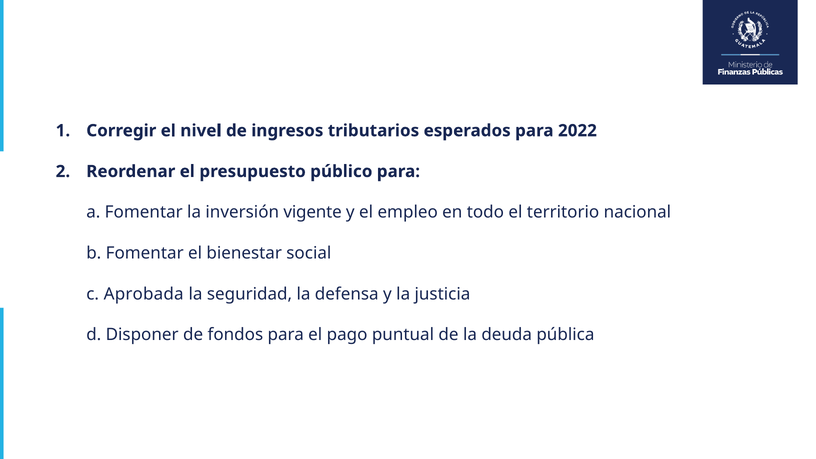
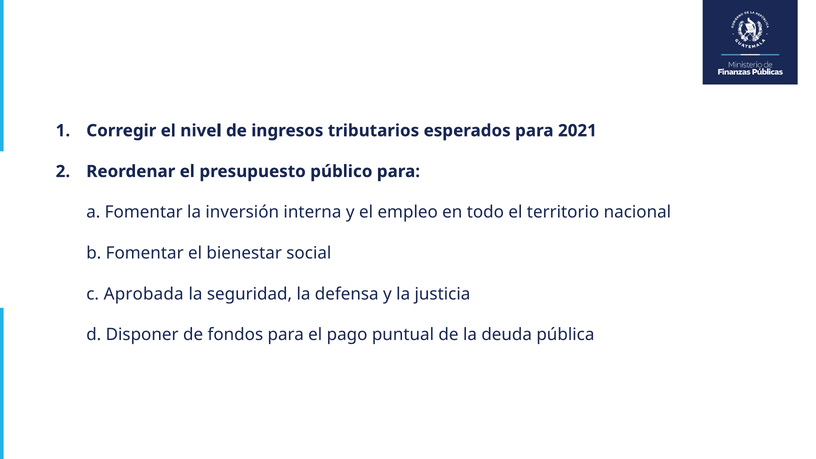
2022: 2022 -> 2021
vigente: vigente -> interna
